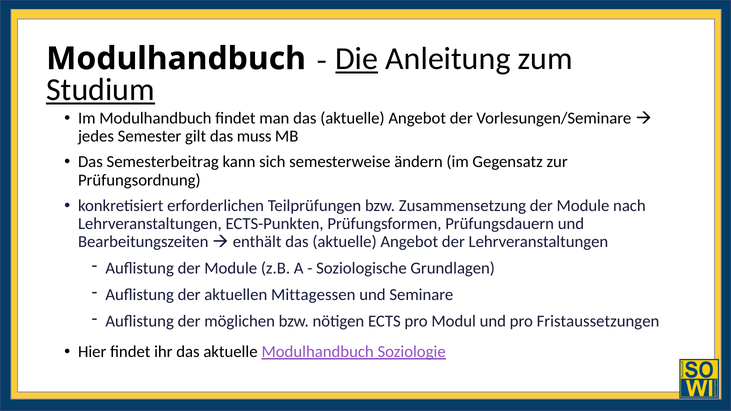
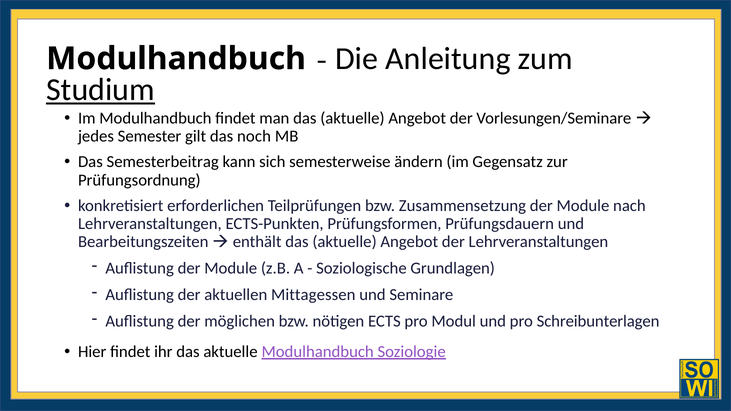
Die underline: present -> none
muss: muss -> noch
Fristaussetzungen: Fristaussetzungen -> Schreibunterlagen
